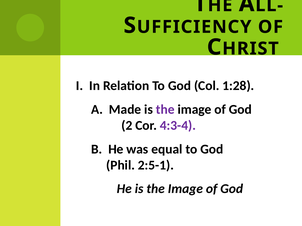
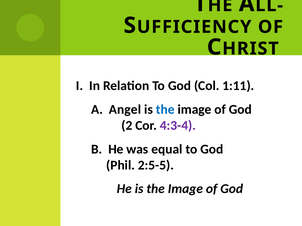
1:28: 1:28 -> 1:11
Made: Made -> Angel
the at (165, 110) colour: purple -> blue
2:5-1: 2:5-1 -> 2:5-5
